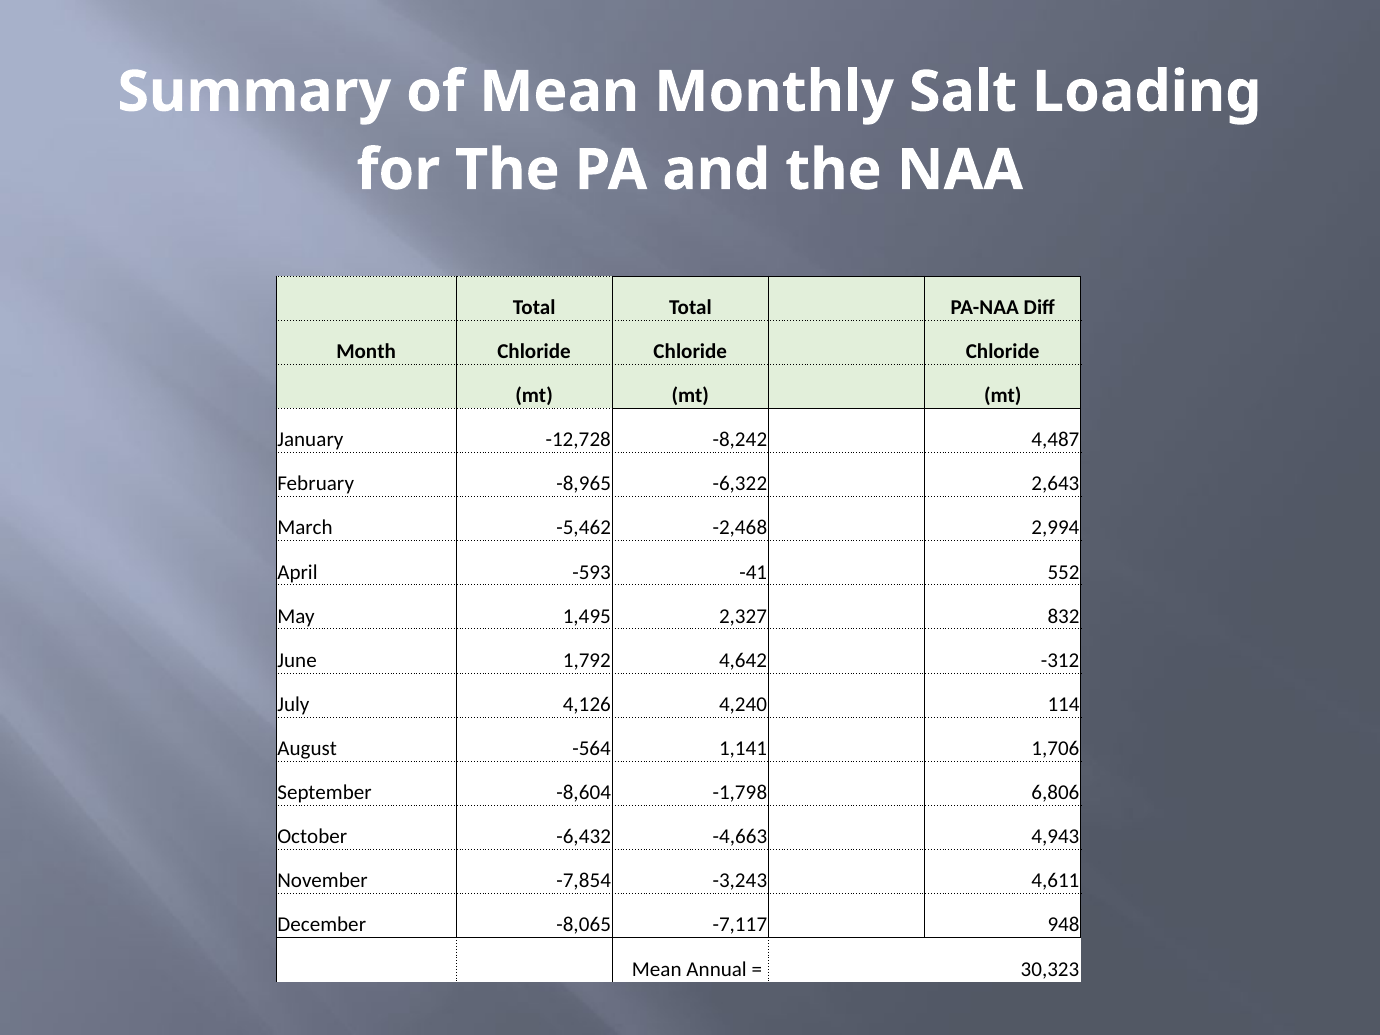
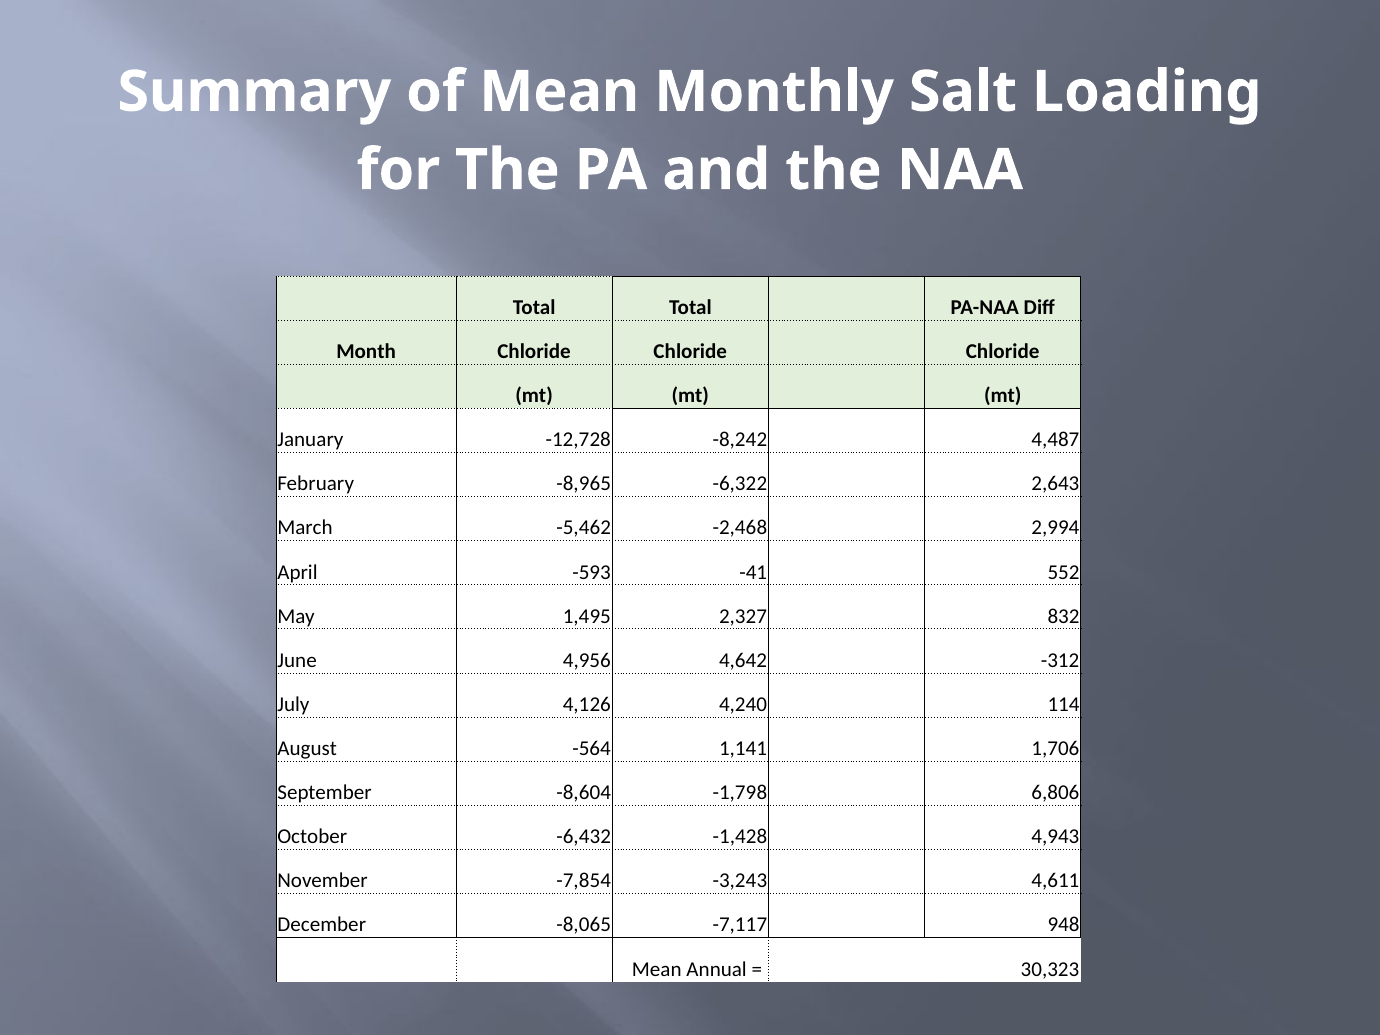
1,792: 1,792 -> 4,956
-4,663: -4,663 -> -1,428
